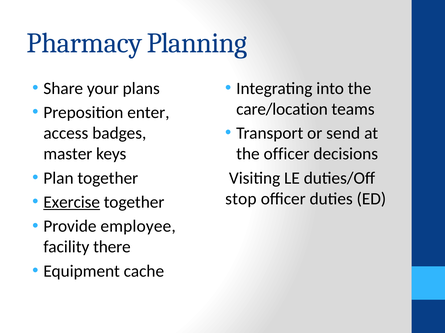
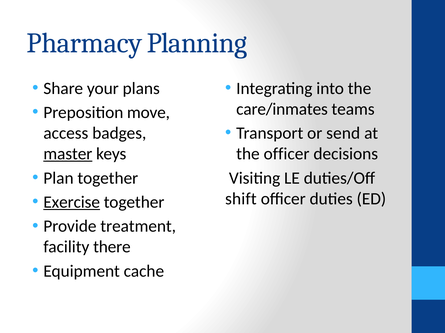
care/location: care/location -> care/inmates
enter: enter -> move
master underline: none -> present
stop: stop -> shift
employee: employee -> treatment
